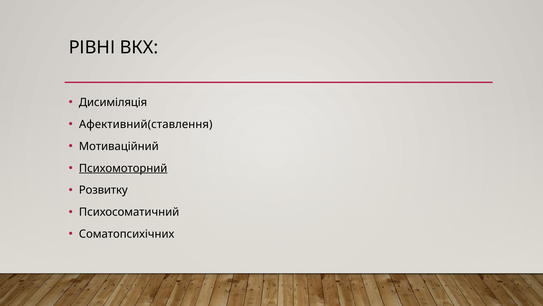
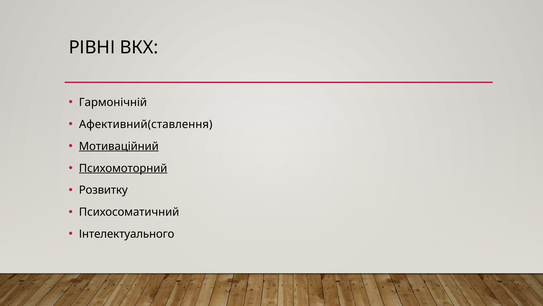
Дисиміляція: Дисиміляція -> Гармонічній
Мотиваційний underline: none -> present
Соматопсихічних: Соматопсихічних -> Інтелектуального
